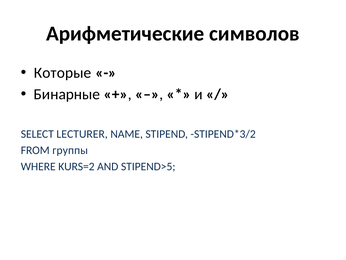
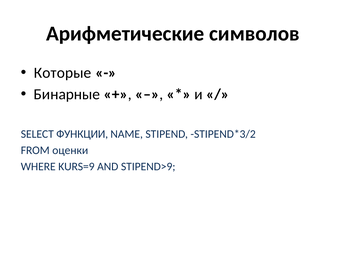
LECTURER: LECTURER -> ФУНКЦИИ
группы: группы -> оценки
KURS=2: KURS=2 -> KURS=9
STIPEND>5: STIPEND>5 -> STIPEND>9
